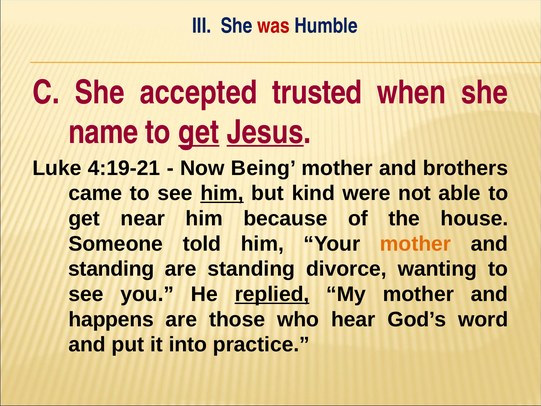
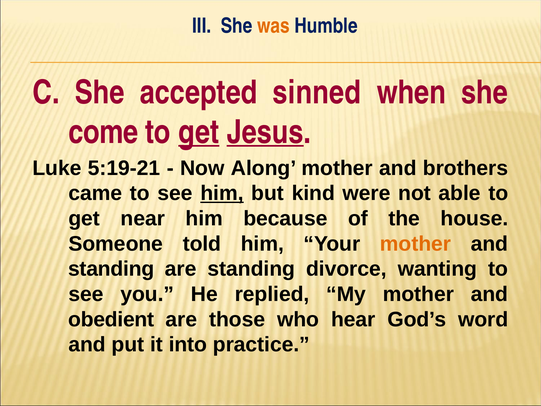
was colour: red -> orange
trusted: trusted -> sinned
name: name -> come
4:19-21: 4:19-21 -> 5:19-21
Being: Being -> Along
replied underline: present -> none
happens: happens -> obedient
